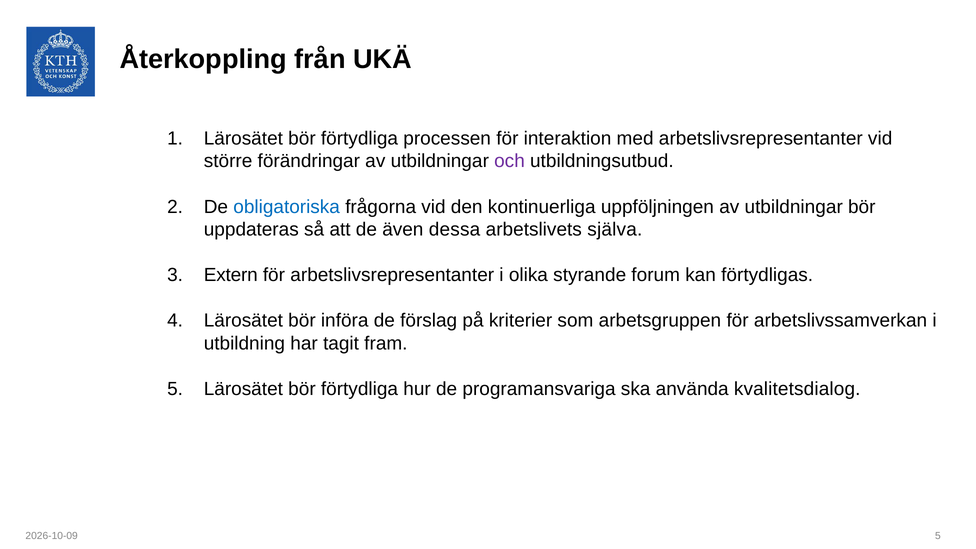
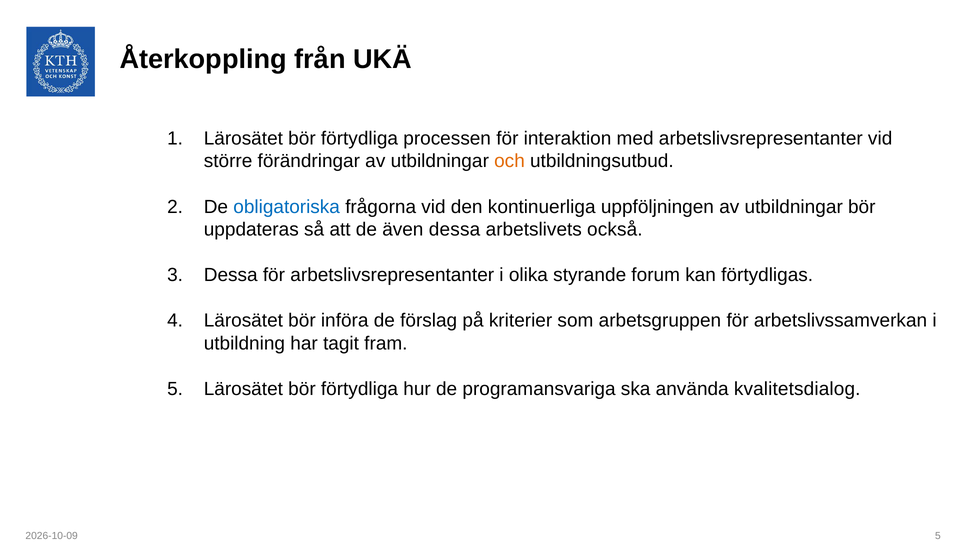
och colour: purple -> orange
själva: själva -> också
Extern at (231, 275): Extern -> Dessa
